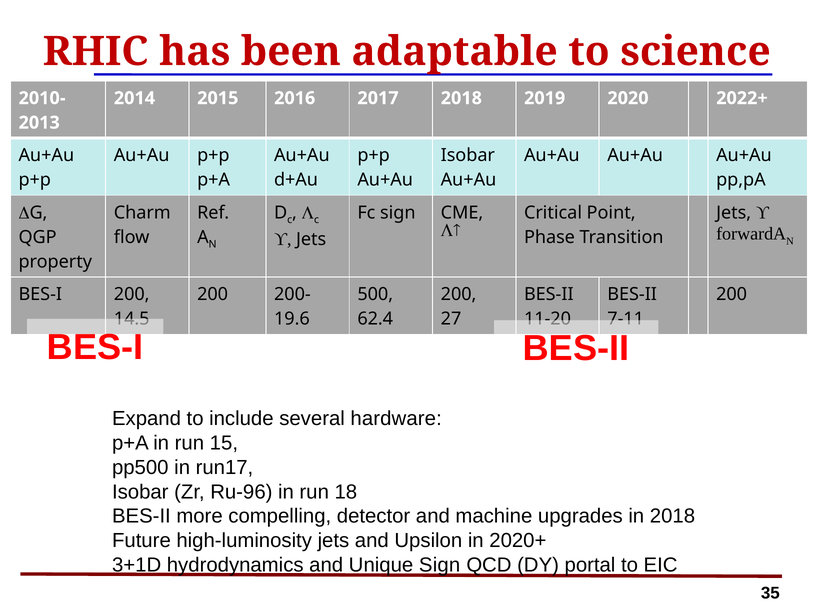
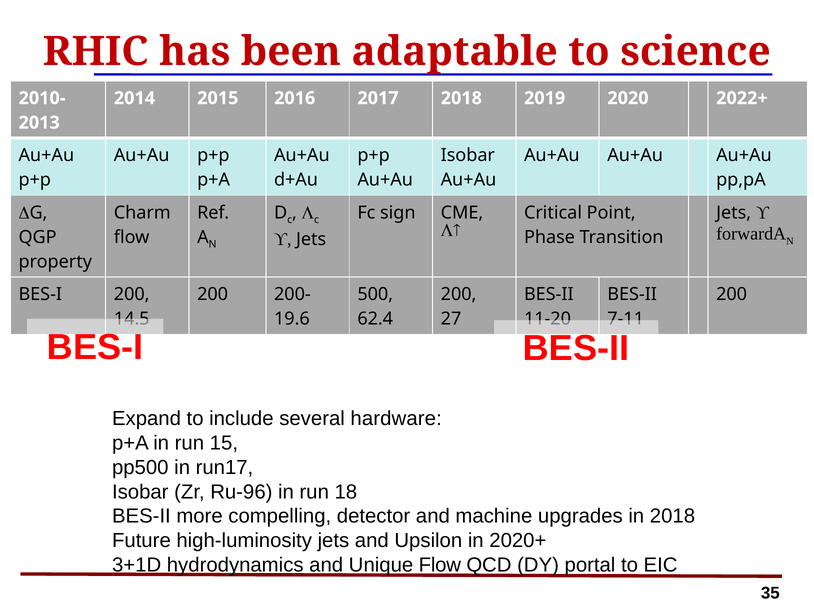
Unique Sign: Sign -> Flow
